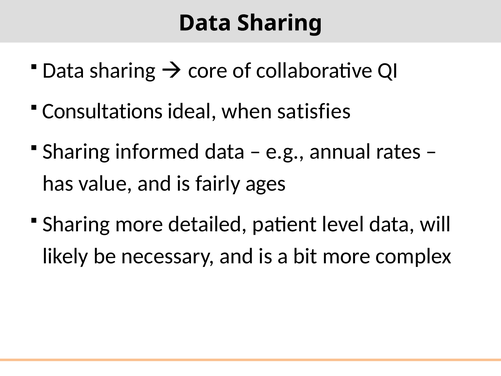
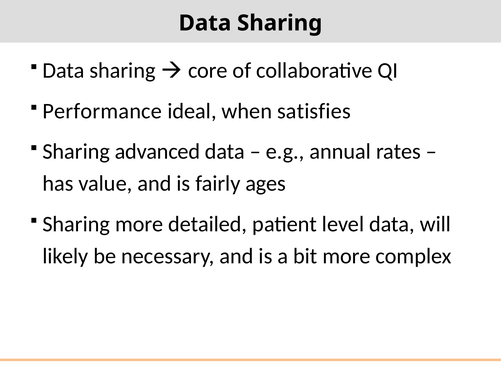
Consultations: Consultations -> Performance
informed: informed -> advanced
